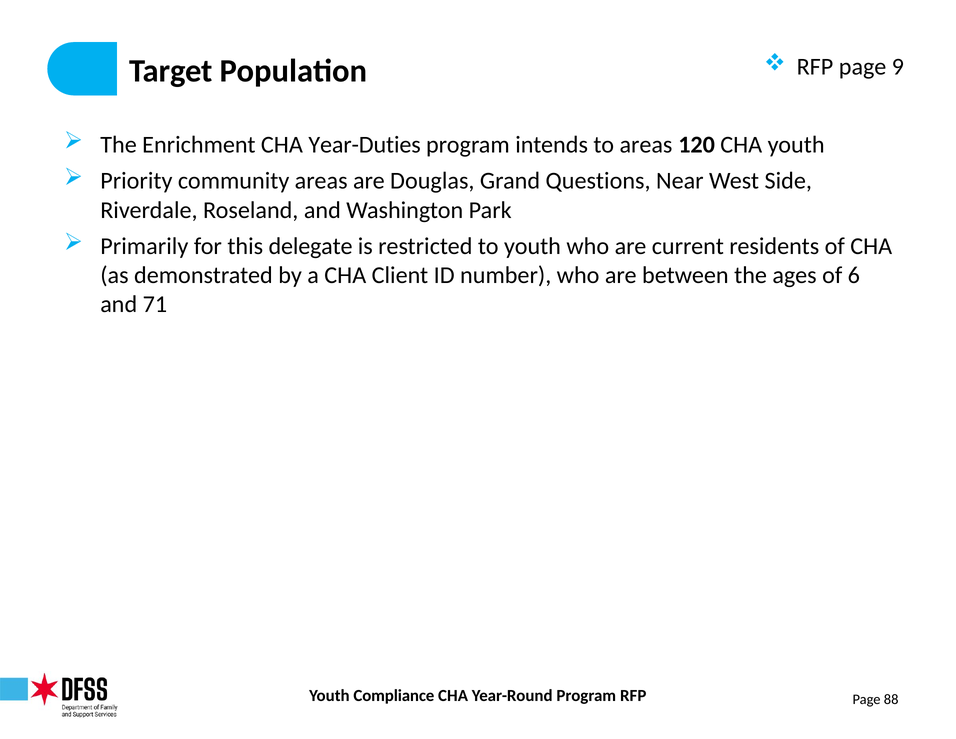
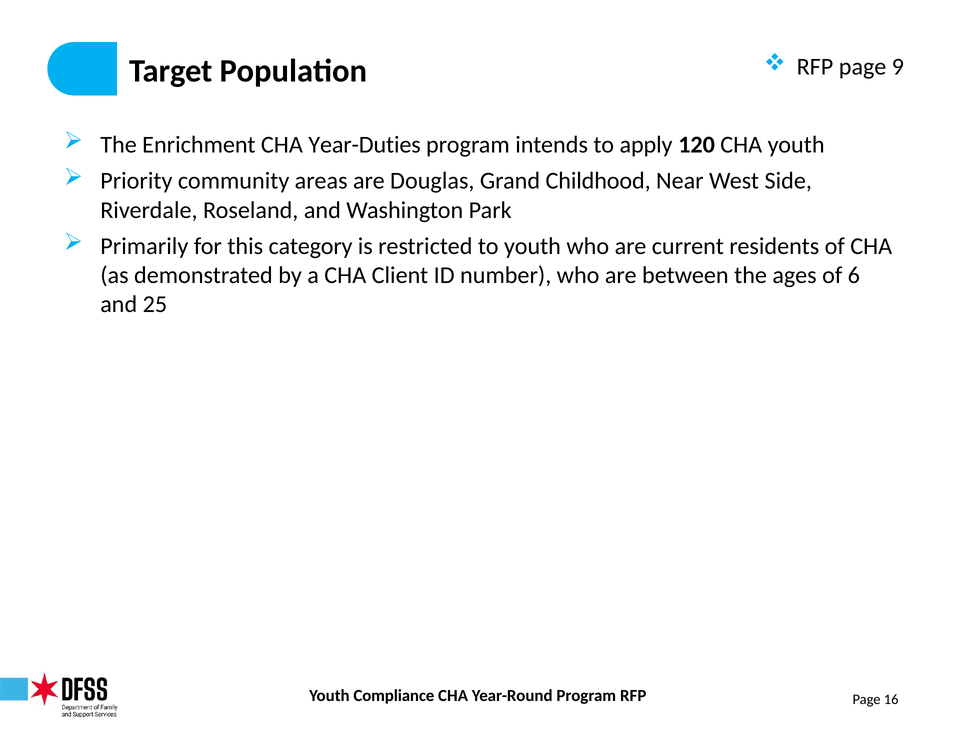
to areas: areas -> apply
Questions: Questions -> Childhood
delegate: delegate -> category
71: 71 -> 25
88: 88 -> 16
